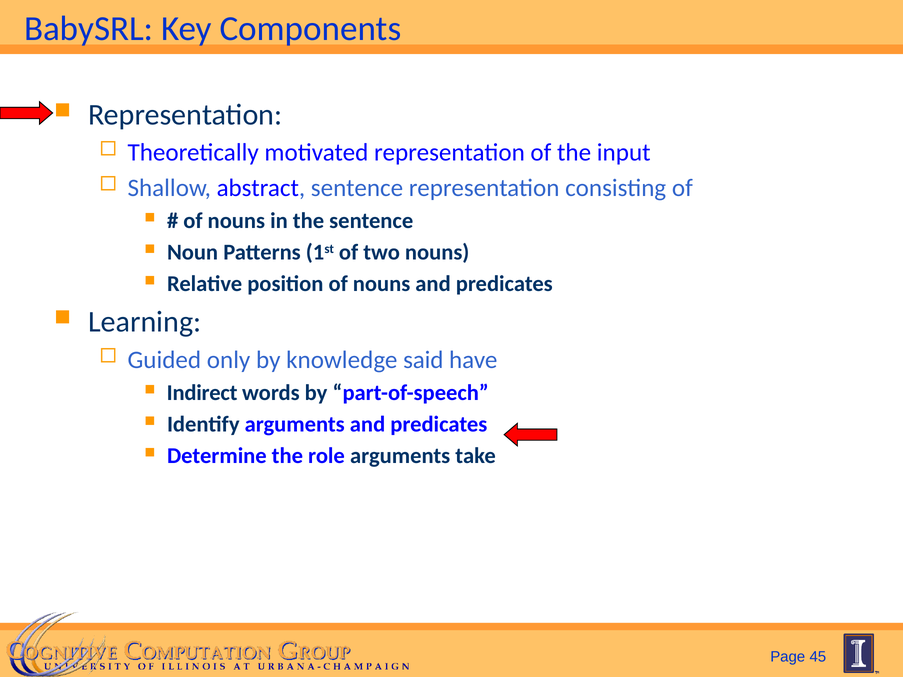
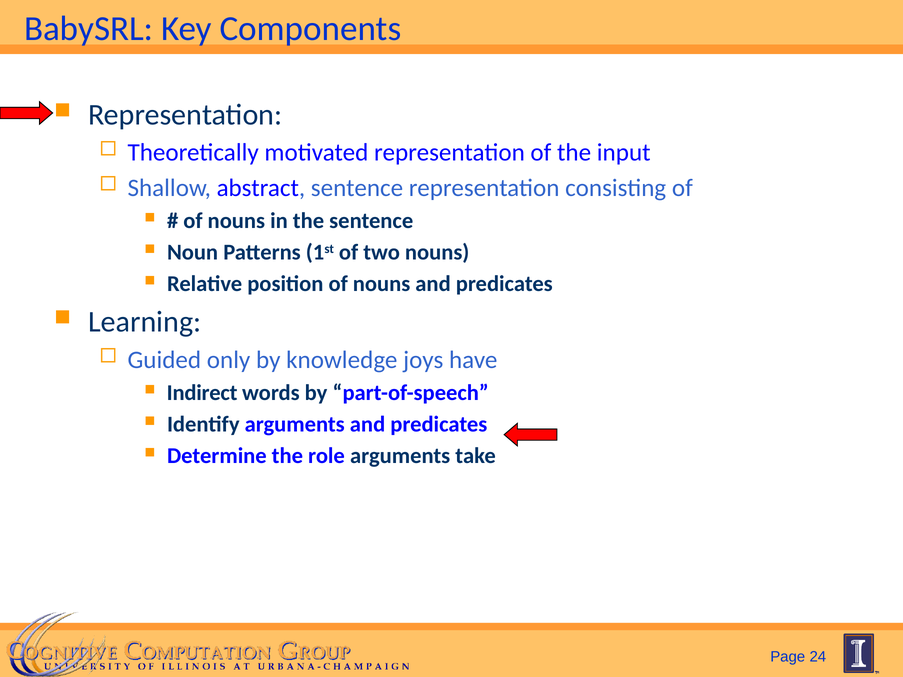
said: said -> joys
45: 45 -> 24
